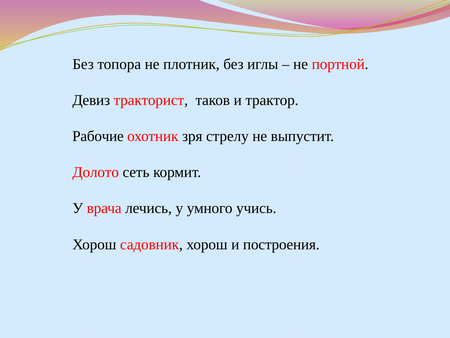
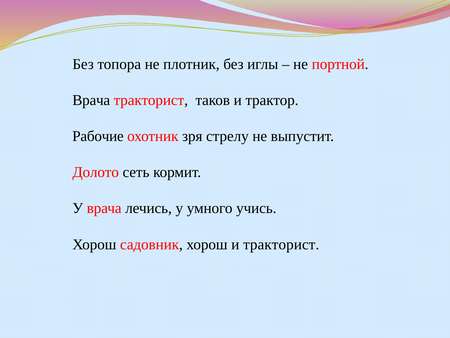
Девиз at (91, 100): Девиз -> Врача
и построения: построения -> тракторист
